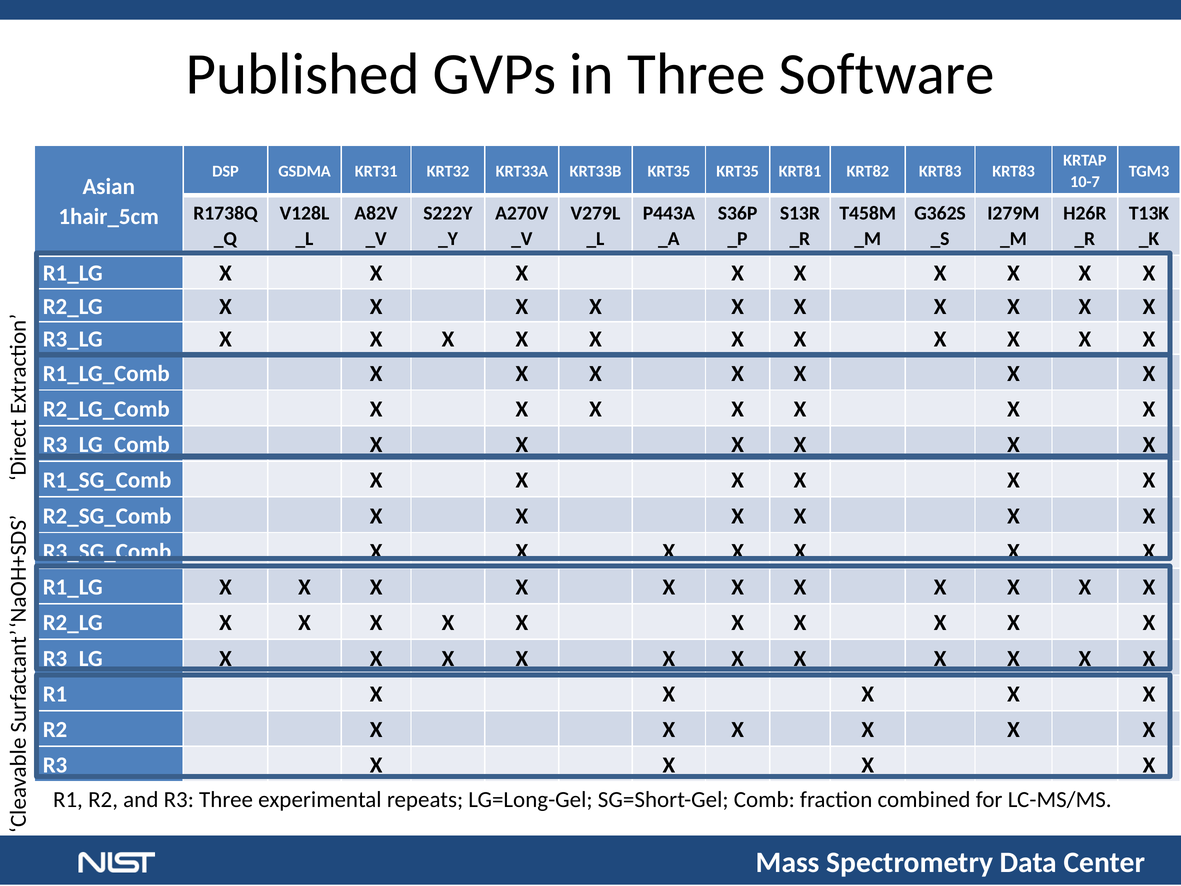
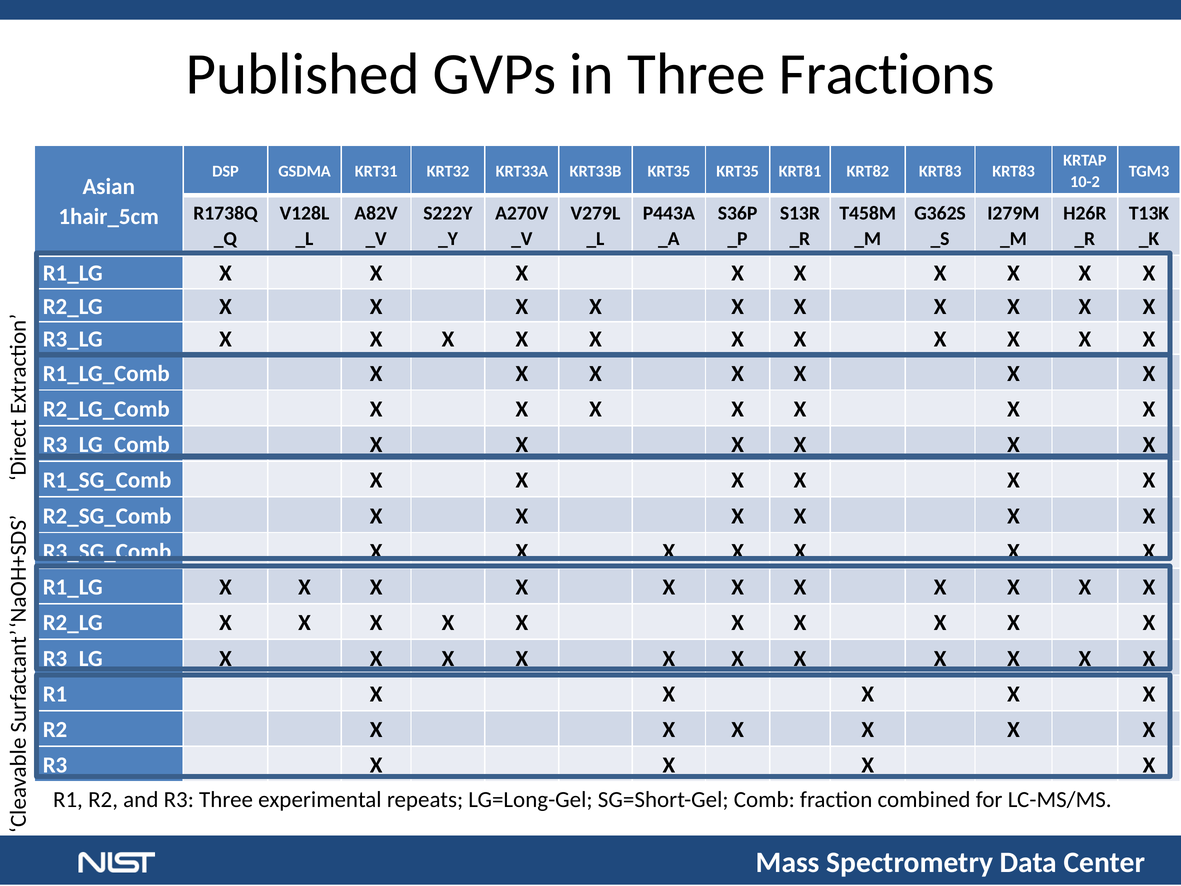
Software: Software -> Fractions
10-7: 10-7 -> 10-2
